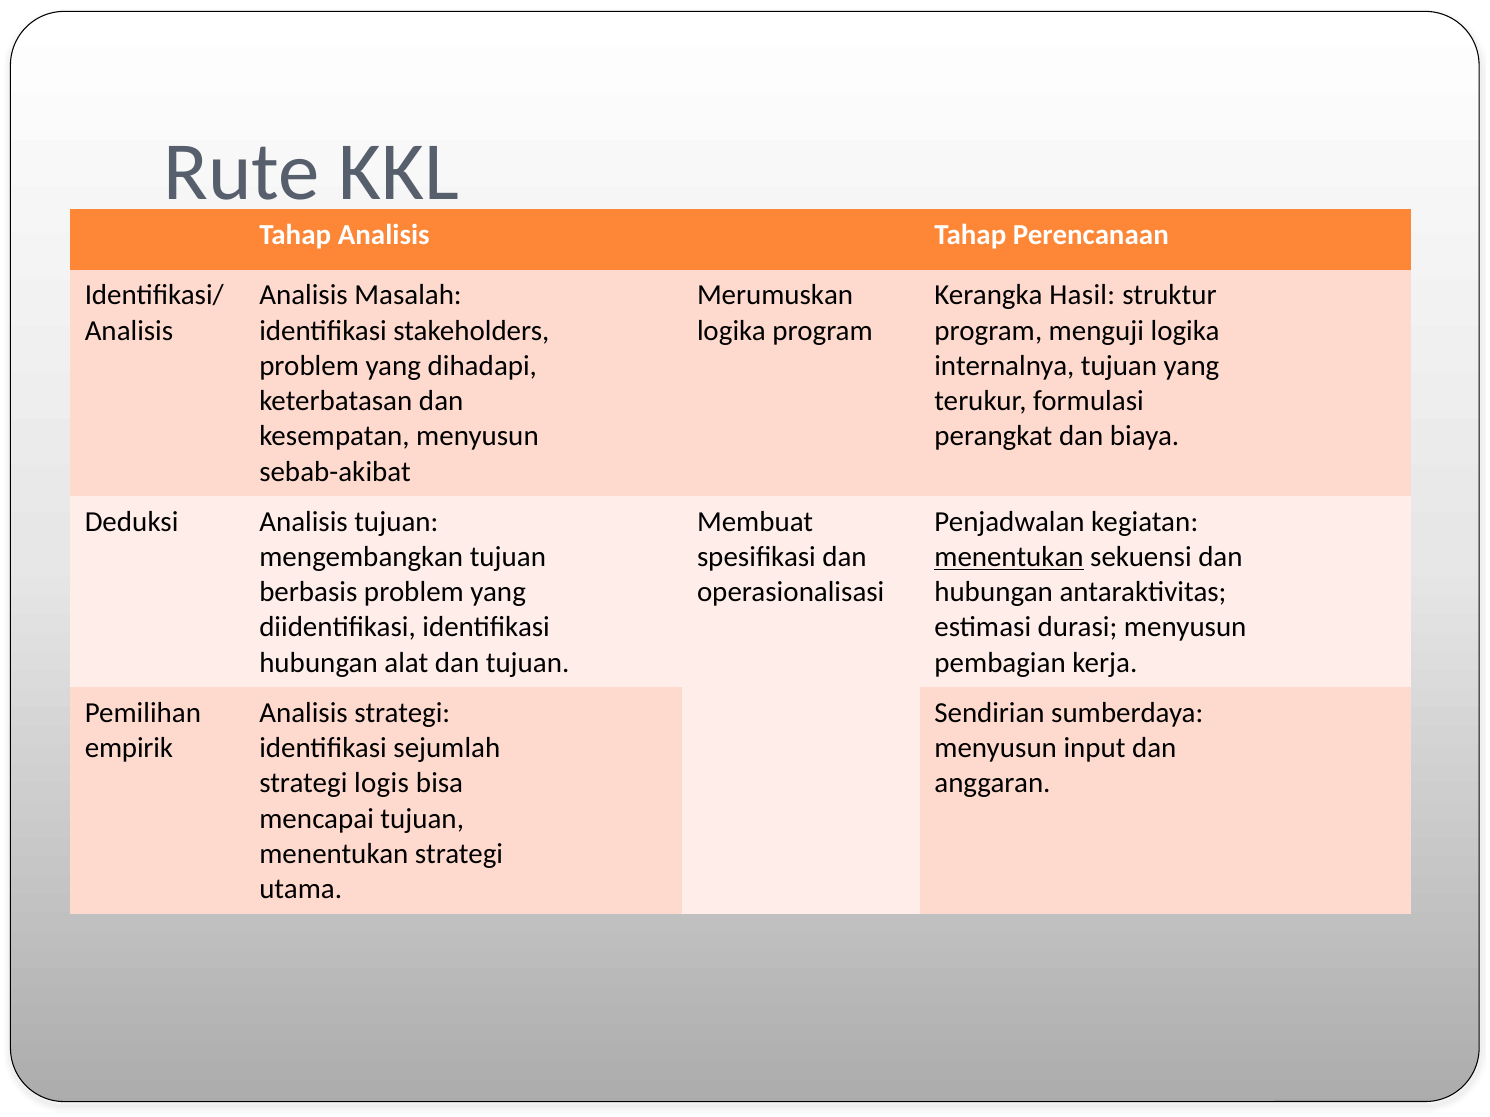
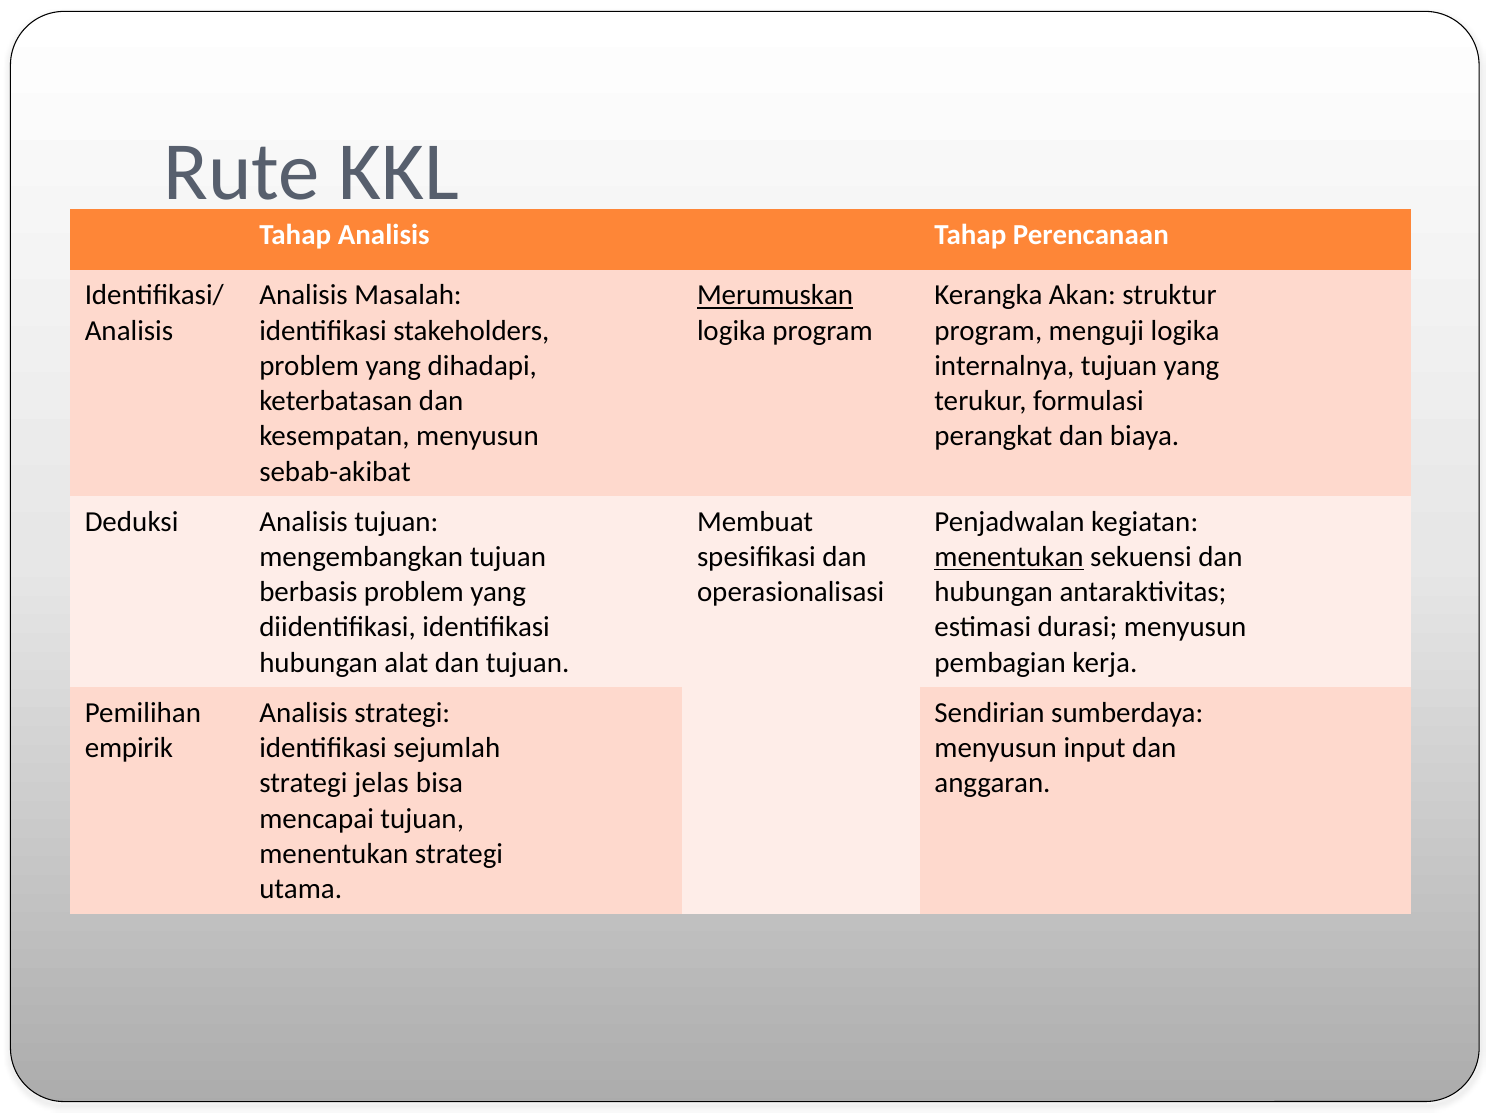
Merumuskan underline: none -> present
Hasil: Hasil -> Akan
logis: logis -> jelas
